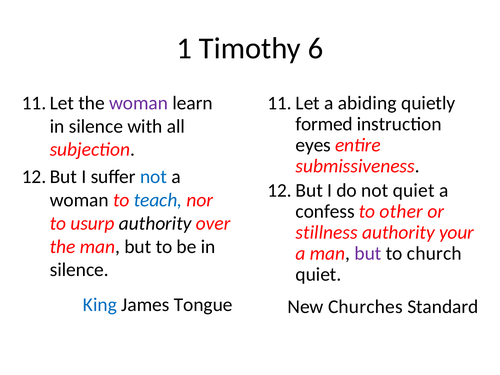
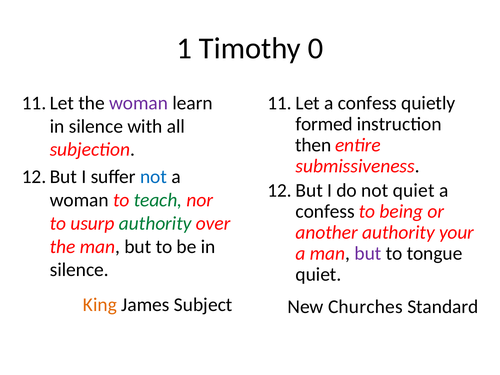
6: 6 -> 0
abiding at (367, 103): abiding -> confess
eyes: eyes -> then
teach colour: blue -> green
other: other -> being
authority at (155, 223) colour: black -> green
stillness: stillness -> another
church: church -> tongue
King colour: blue -> orange
Tongue: Tongue -> Subject
